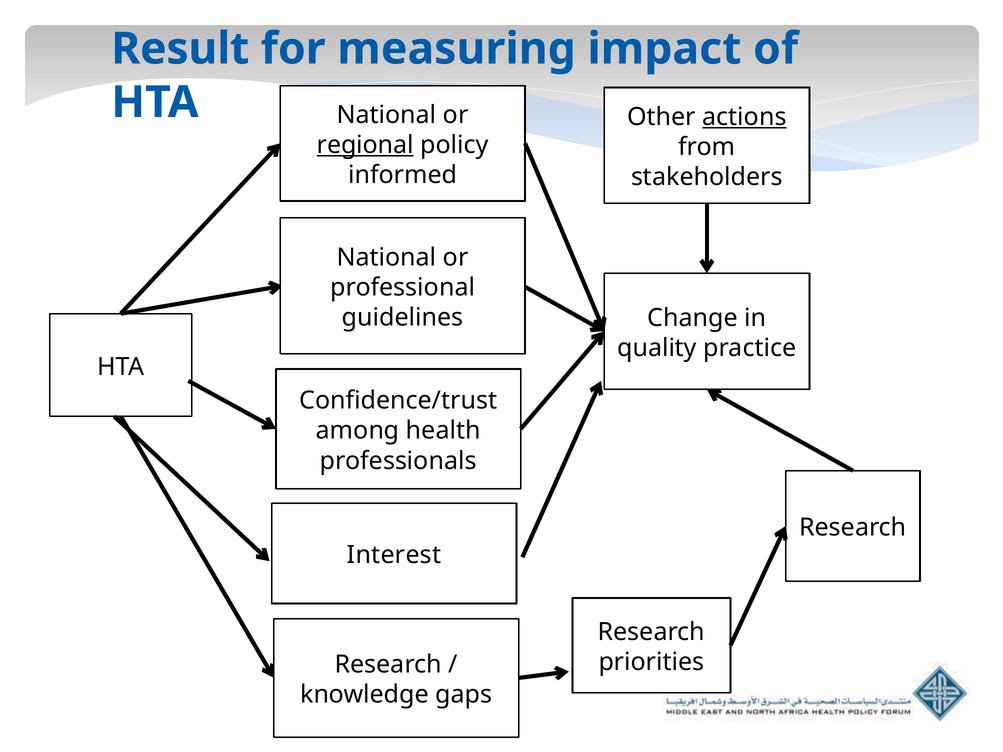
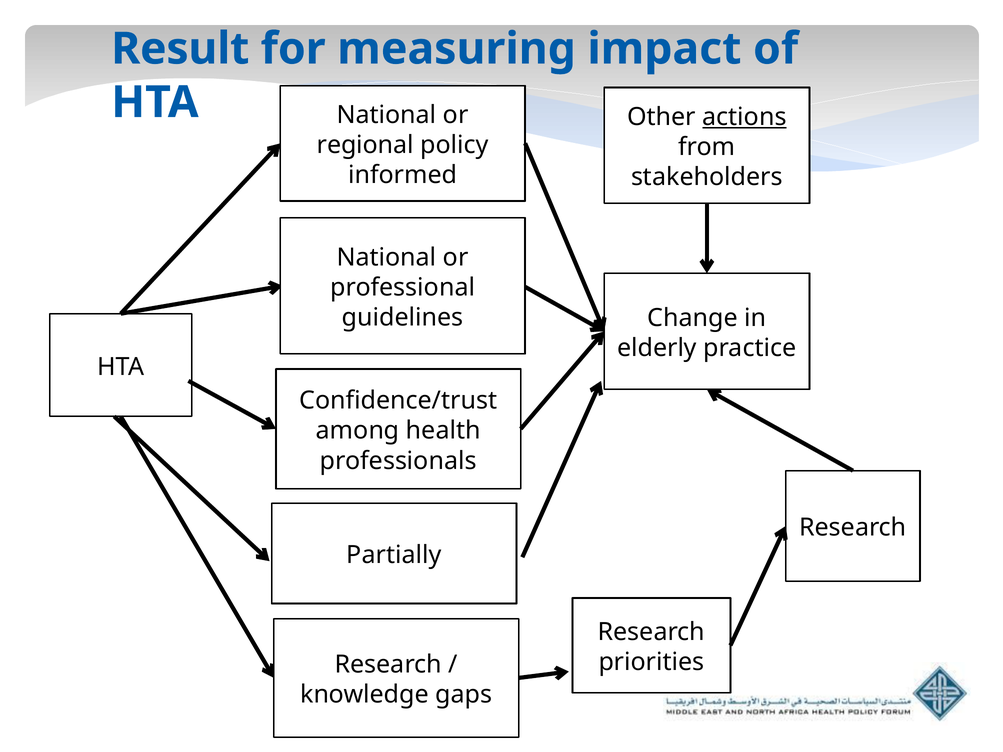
regional underline: present -> none
quality: quality -> elderly
Interest: Interest -> Partially
